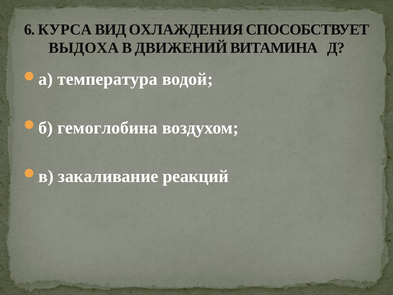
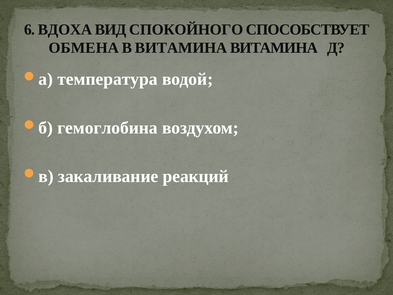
КУРСА: КУРСА -> ВДОХА
ОХЛАЖДЕНИЯ: ОХЛАЖДЕНИЯ -> СПОКОЙНОГО
ВЫДОХА: ВЫДОХА -> ОБМЕНА
В ДВИЖЕНИЙ: ДВИЖЕНИЙ -> ВИТАМИНА
